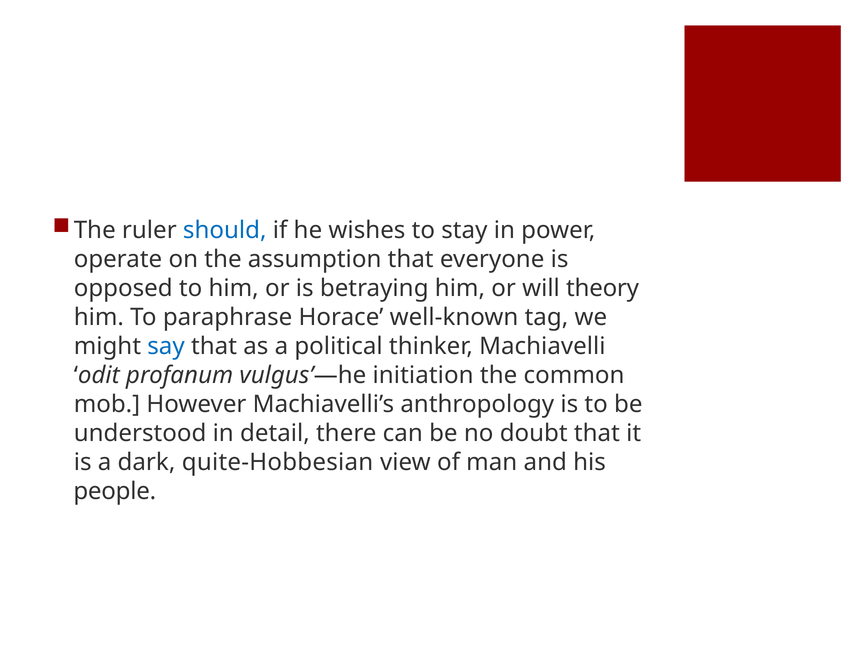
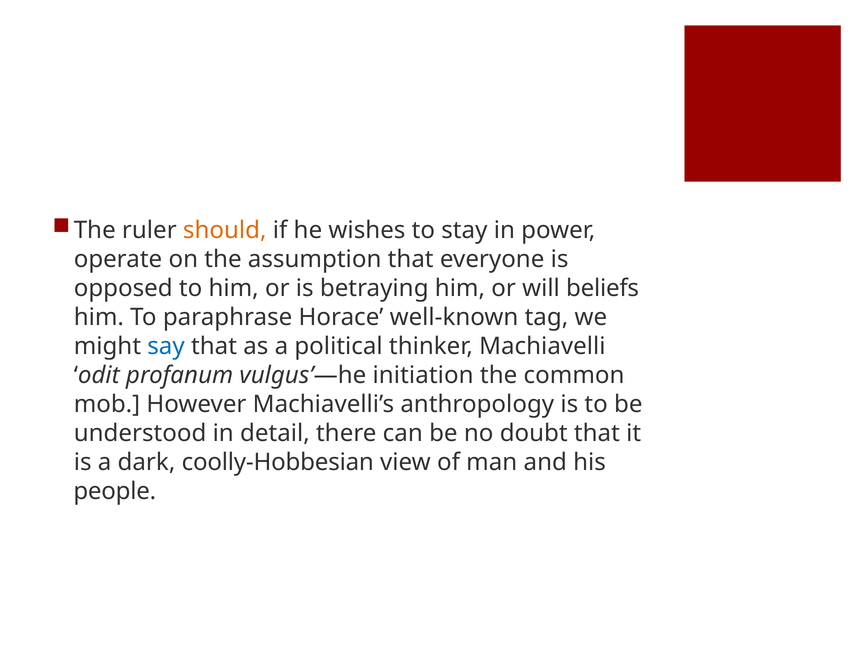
should colour: blue -> orange
theory: theory -> beliefs
quite-Hobbesian: quite-Hobbesian -> coolly-Hobbesian
